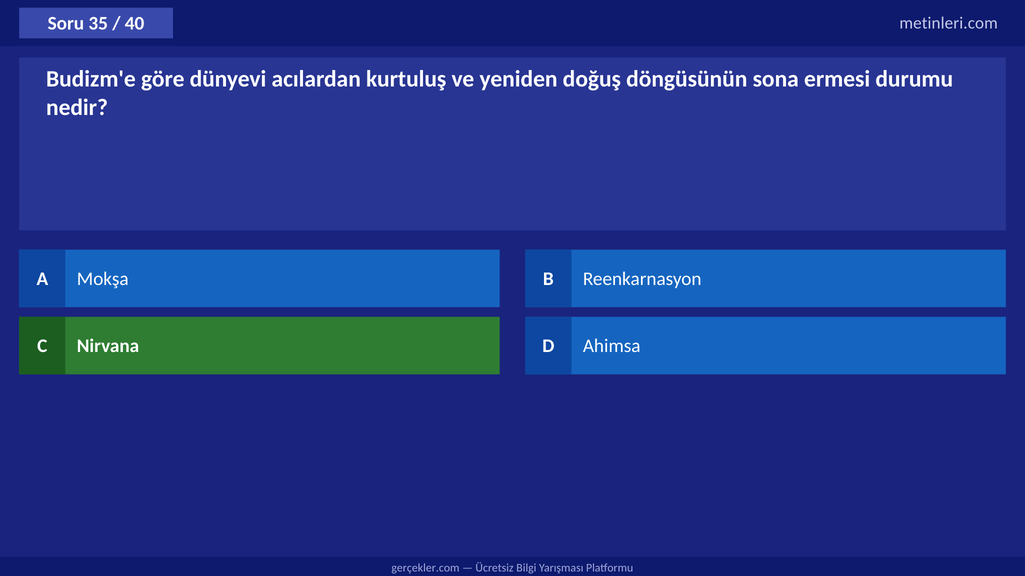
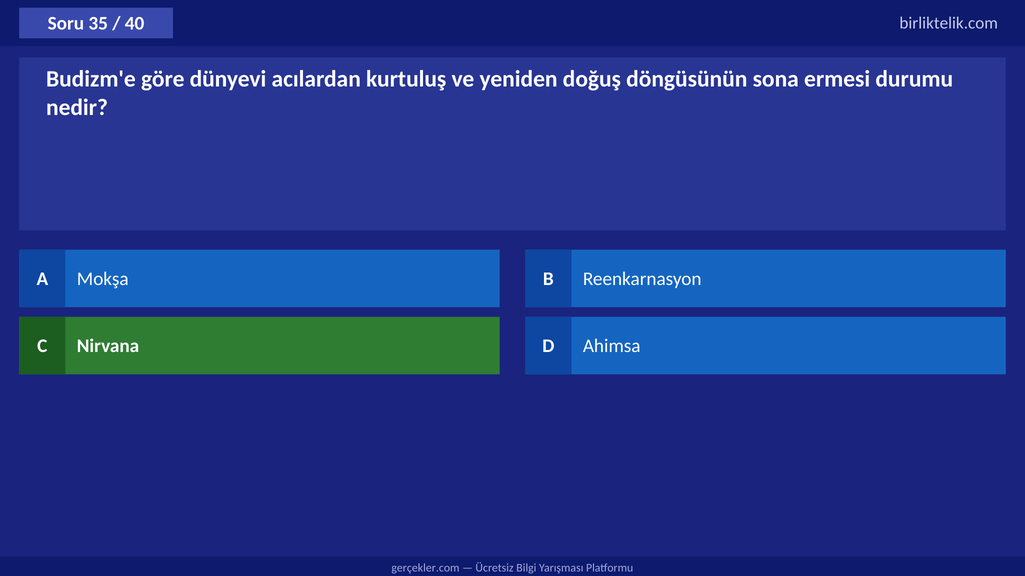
metinleri.com: metinleri.com -> birliktelik.com
